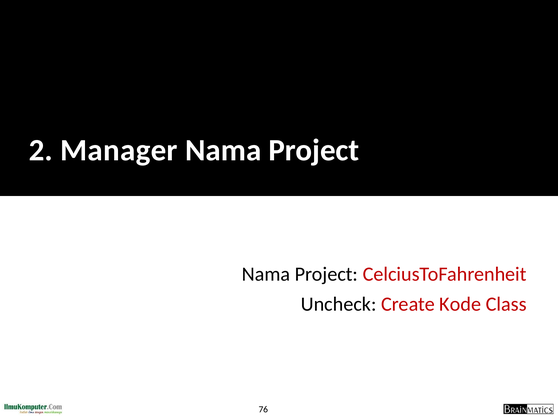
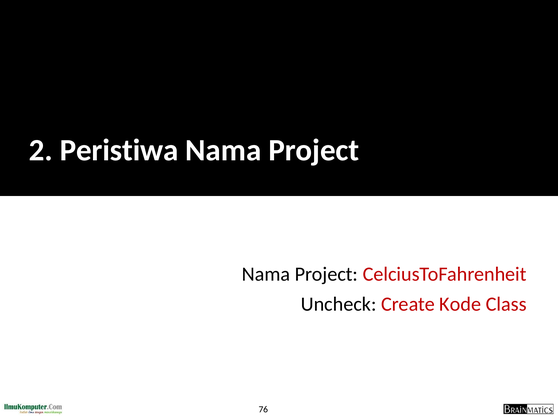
Manager: Manager -> Peristiwa
